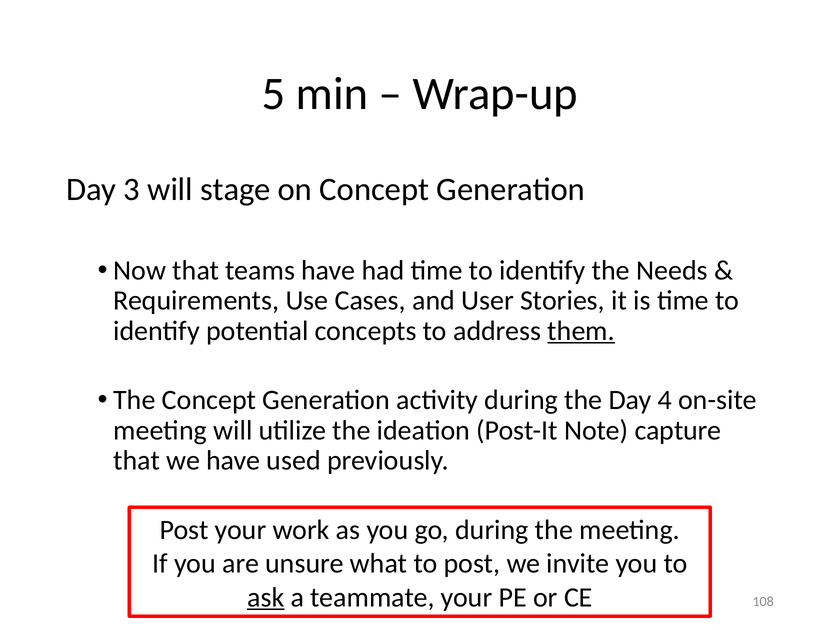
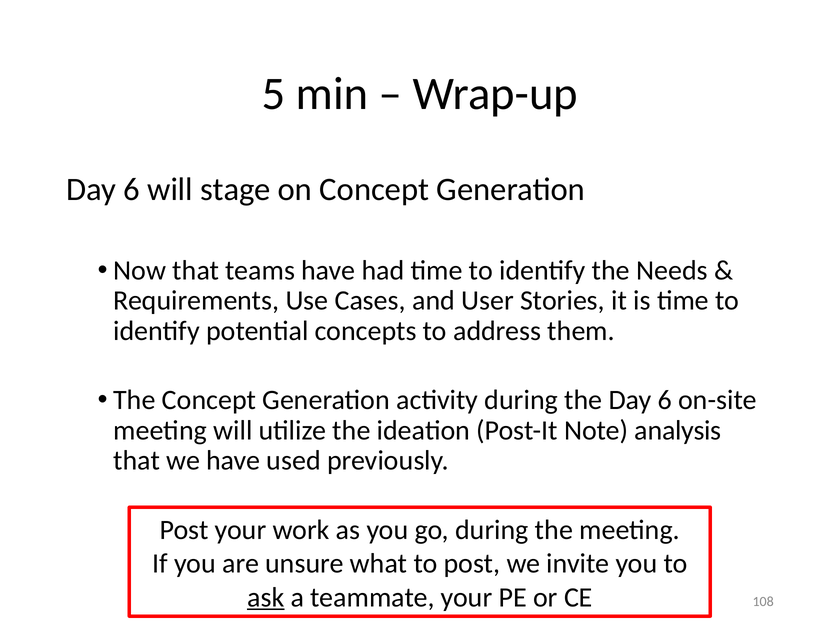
3 at (132, 189): 3 -> 6
them underline: present -> none
the Day 4: 4 -> 6
capture: capture -> analysis
